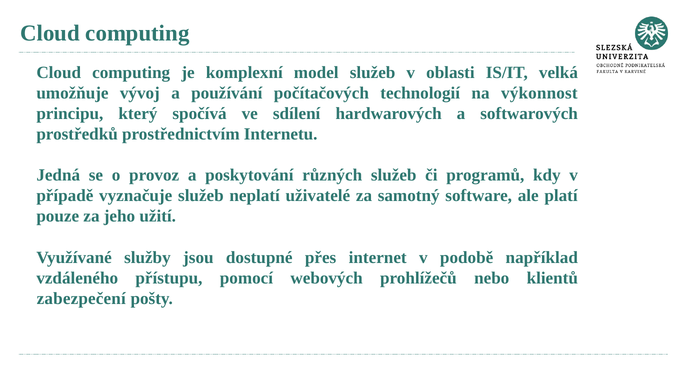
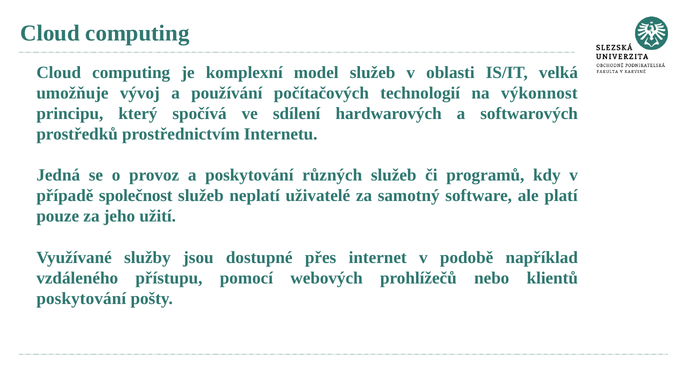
vyznačuje: vyznačuje -> společnost
zabezpečení at (81, 299): zabezpečení -> poskytování
